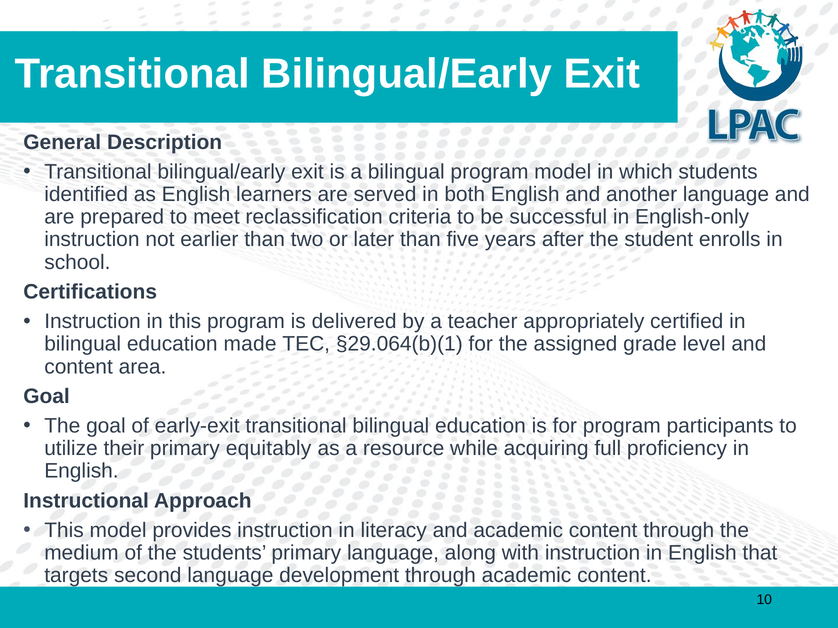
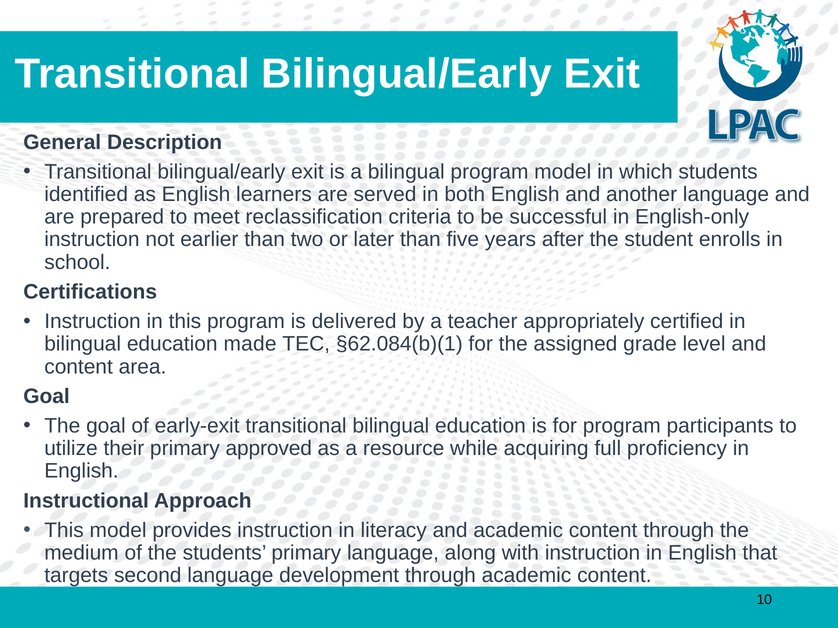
§29.064(b)(1: §29.064(b)(1 -> §62.084(b)(1
equitably: equitably -> approved
